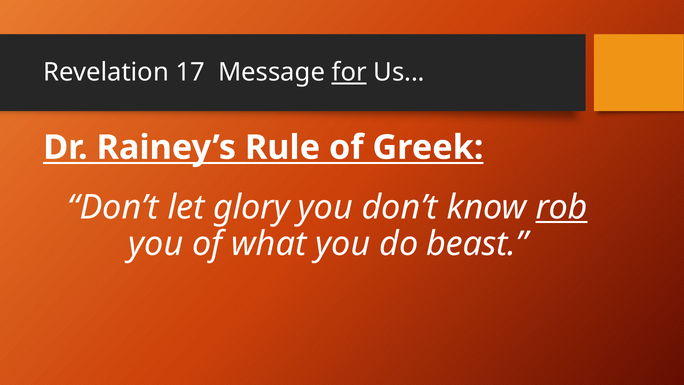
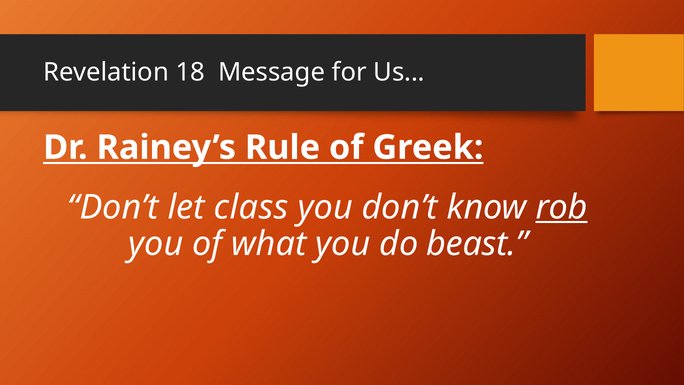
17: 17 -> 18
for underline: present -> none
glory: glory -> class
